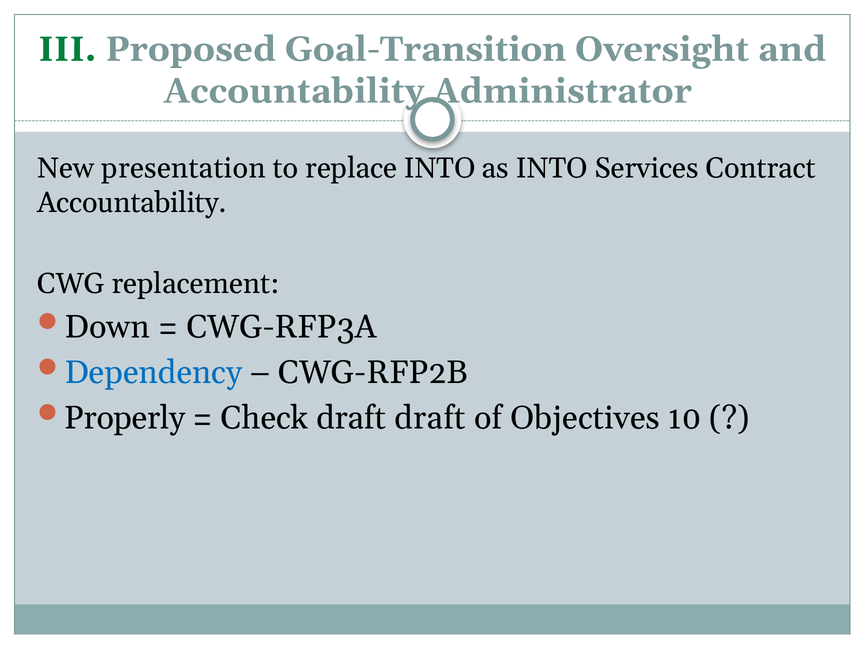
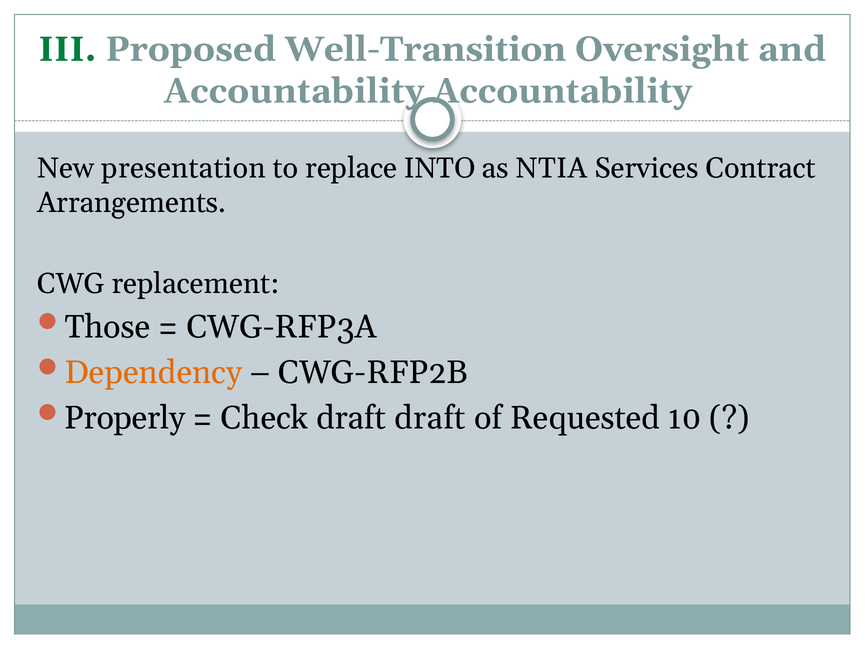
Goal-Transition: Goal-Transition -> Well-Transition
Accountability Administrator: Administrator -> Accountability
as INTO: INTO -> NTIA
Accountability at (132, 203): Accountability -> Arrangements
Down: Down -> Those
Dependency colour: blue -> orange
Objectives: Objectives -> Requested
